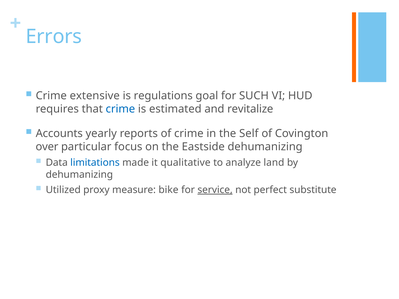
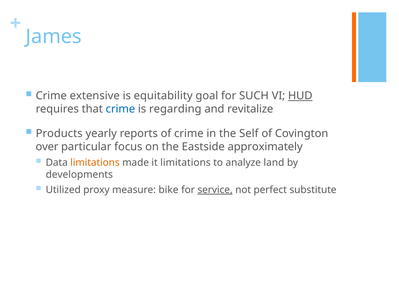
Errors: Errors -> James
regulations: regulations -> equitability
HUD underline: none -> present
estimated: estimated -> regarding
Accounts: Accounts -> Products
Eastside dehumanizing: dehumanizing -> approximately
limitations at (95, 163) colour: blue -> orange
it qualitative: qualitative -> limitations
dehumanizing at (79, 175): dehumanizing -> developments
